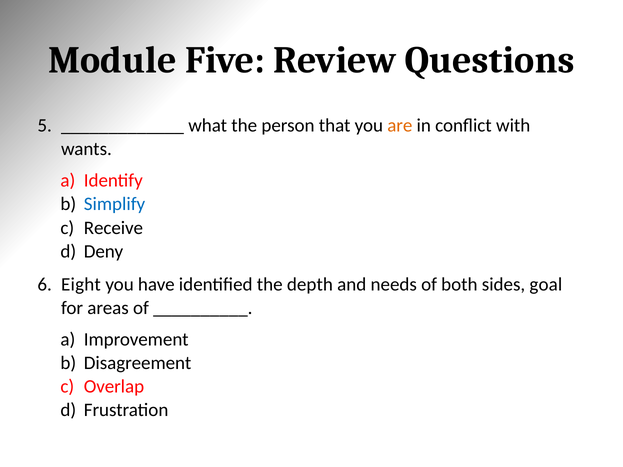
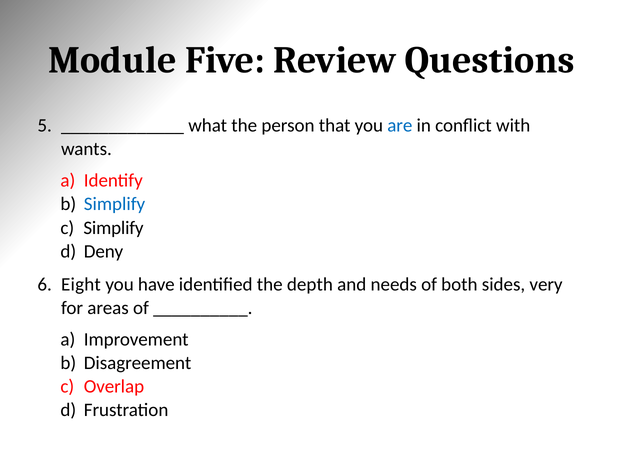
are colour: orange -> blue
Receive at (113, 228): Receive -> Simplify
goal: goal -> very
